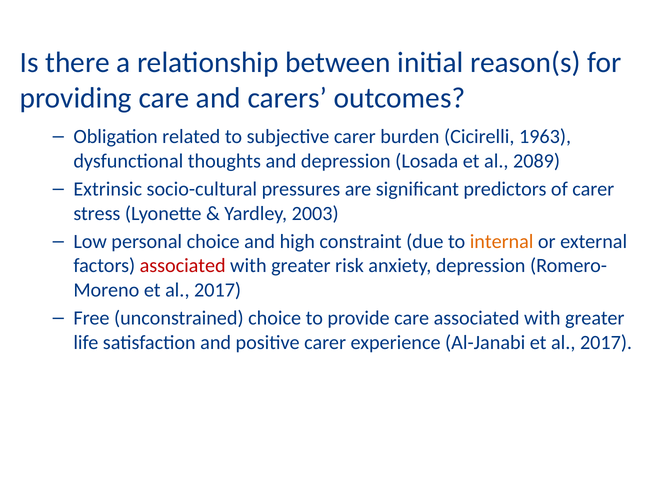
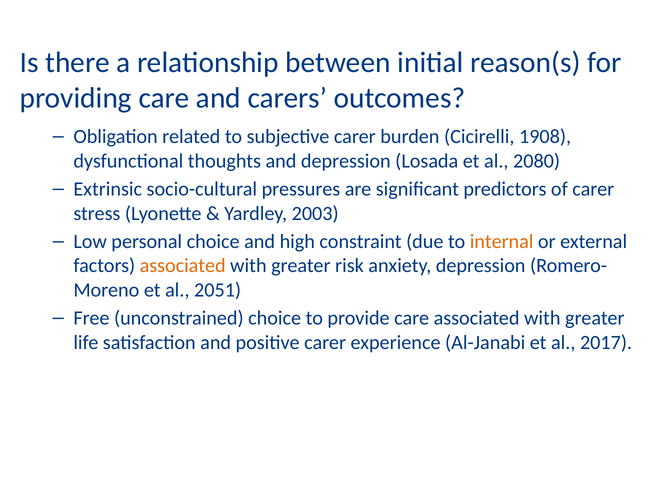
1963: 1963 -> 1908
2089: 2089 -> 2080
associated at (183, 266) colour: red -> orange
2017 at (218, 290): 2017 -> 2051
